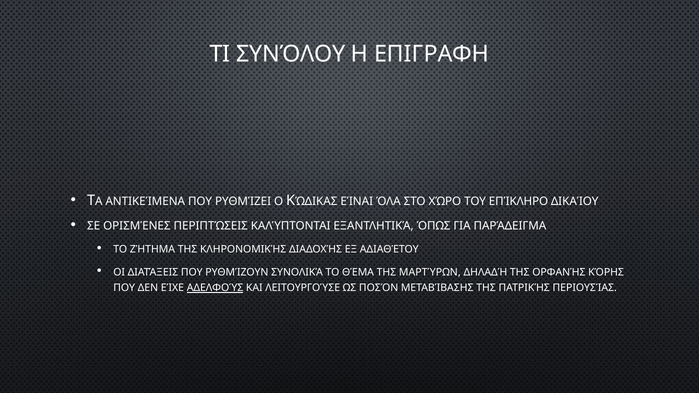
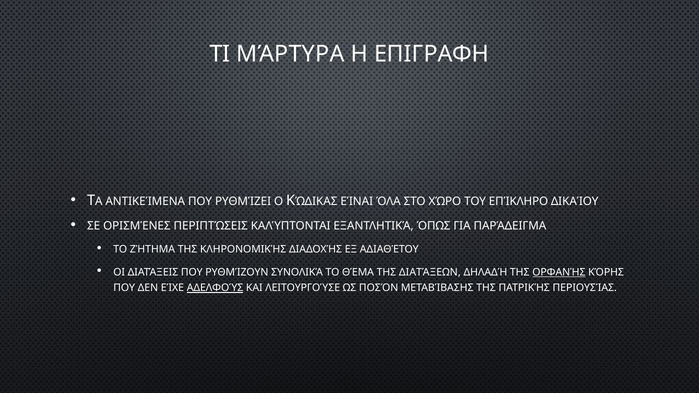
ΣΥΝΌΛΟΥ: ΣΥΝΌΛΟΥ -> ΜΆΡΤΥΡΑ
ΜΑΡΤΎΡΩΝ: ΜΑΡΤΎΡΩΝ -> ΔΙΑΤΆΞΕΩΝ
ΟΡΦΑΝΉΣ underline: none -> present
